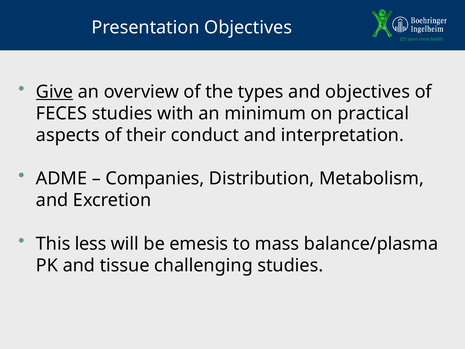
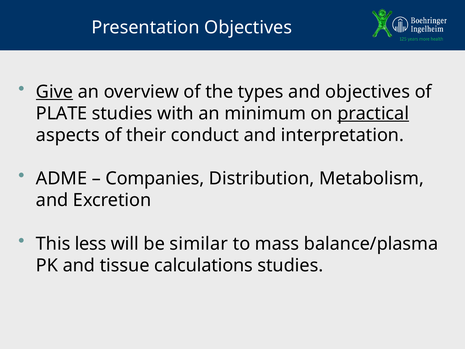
FECES: FECES -> PLATE
practical underline: none -> present
emesis: emesis -> similar
challenging: challenging -> calculations
